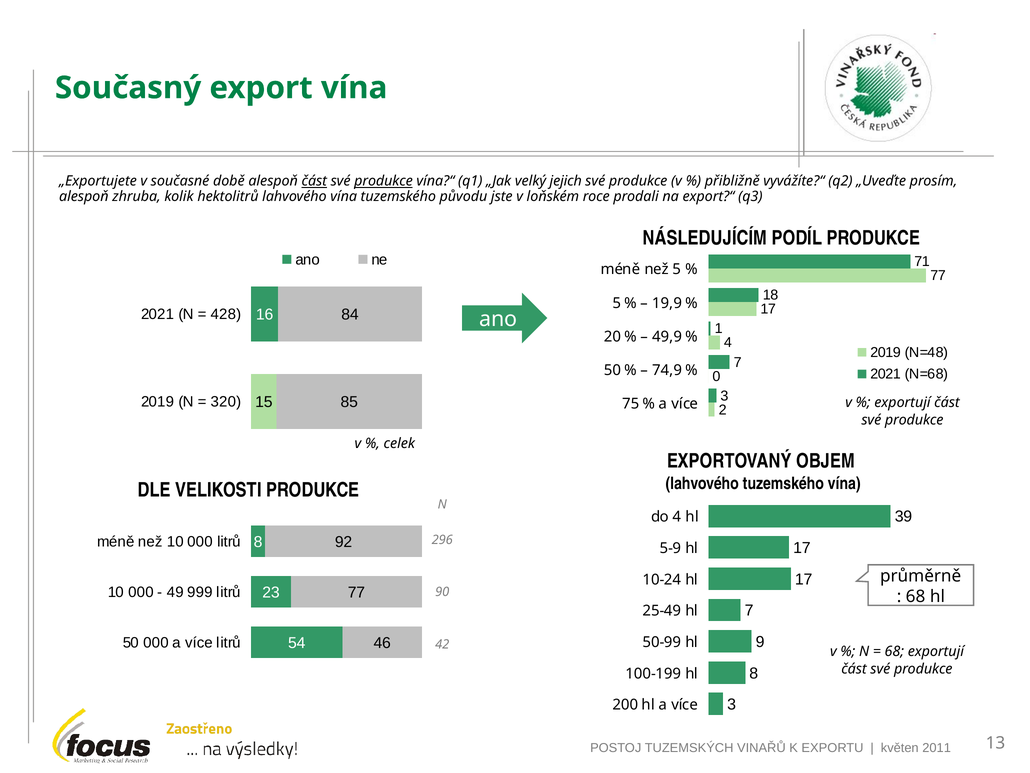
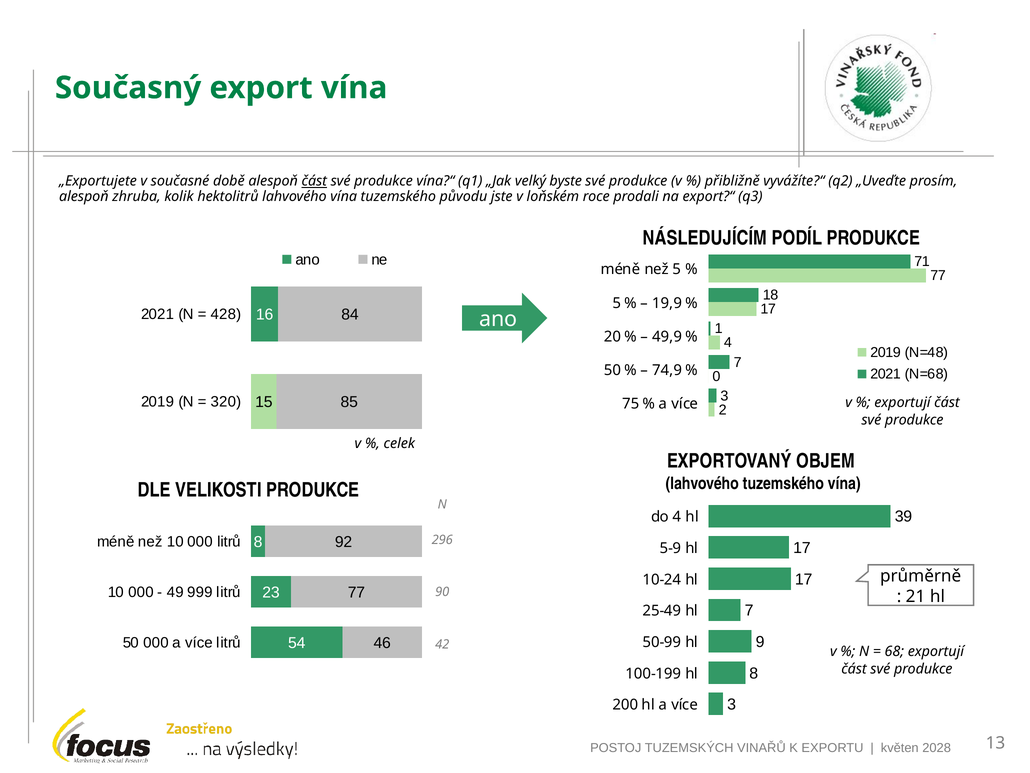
produkce at (384, 181) underline: present -> none
jejich: jejich -> byste
68 at (916, 596): 68 -> 21
2011: 2011 -> 2028
